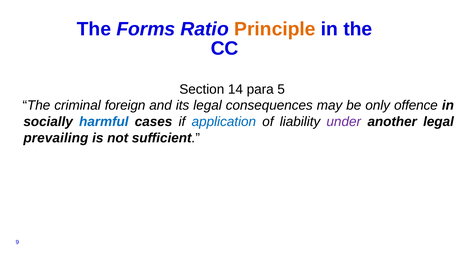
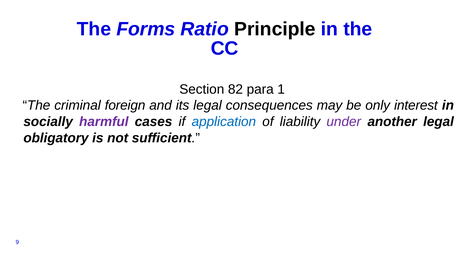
Principle colour: orange -> black
14: 14 -> 82
5: 5 -> 1
offence: offence -> interest
harmful colour: blue -> purple
prevailing: prevailing -> obligatory
